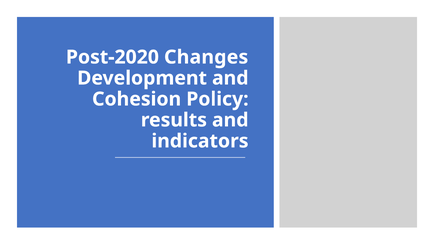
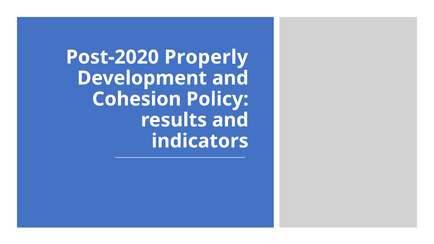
Changes: Changes -> Properly
